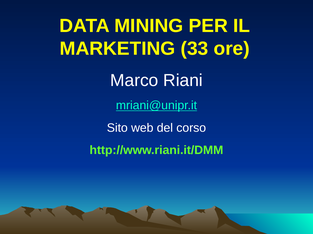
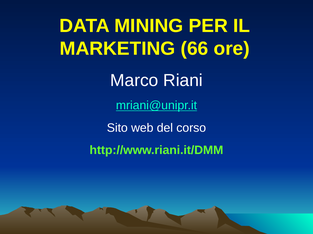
33: 33 -> 66
